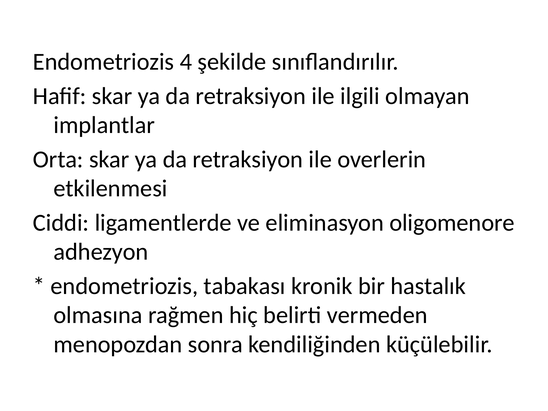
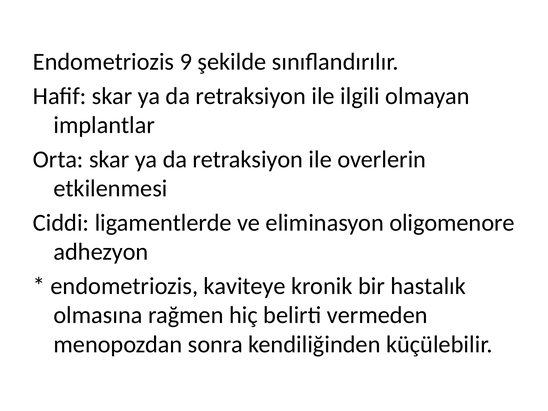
4: 4 -> 9
tabakası: tabakası -> kaviteye
